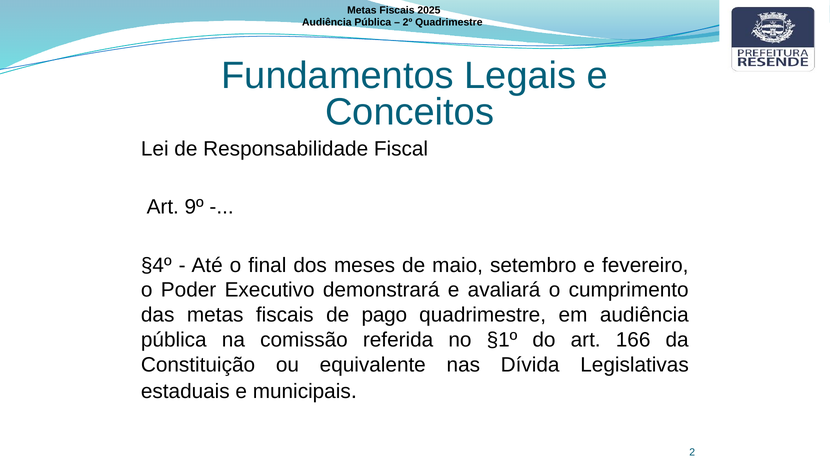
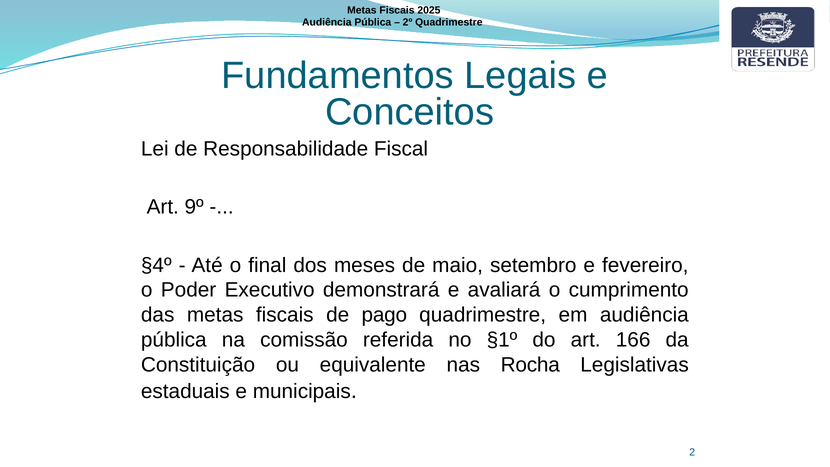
Dívida: Dívida -> Rocha
